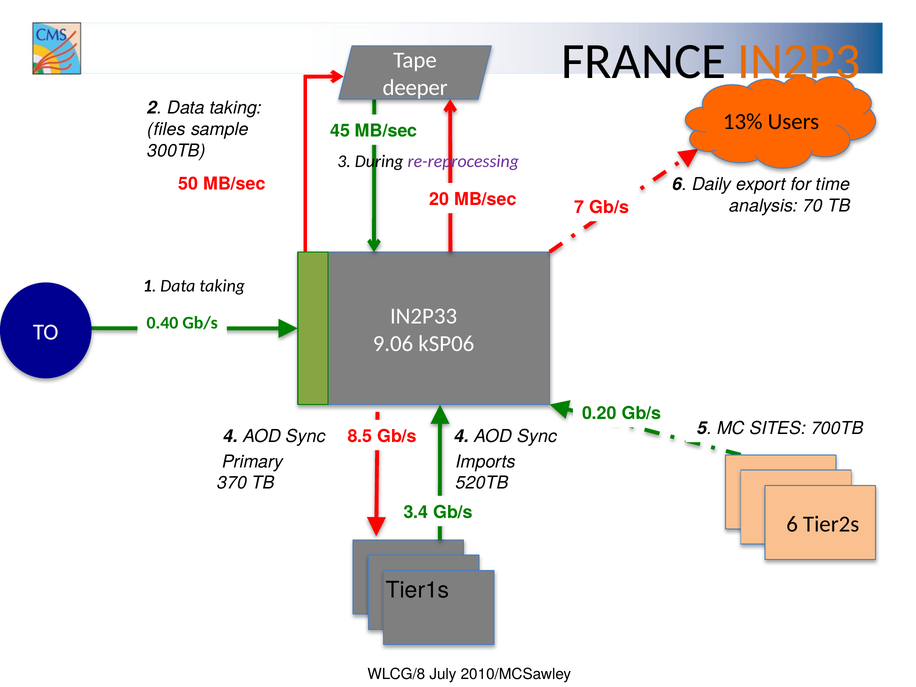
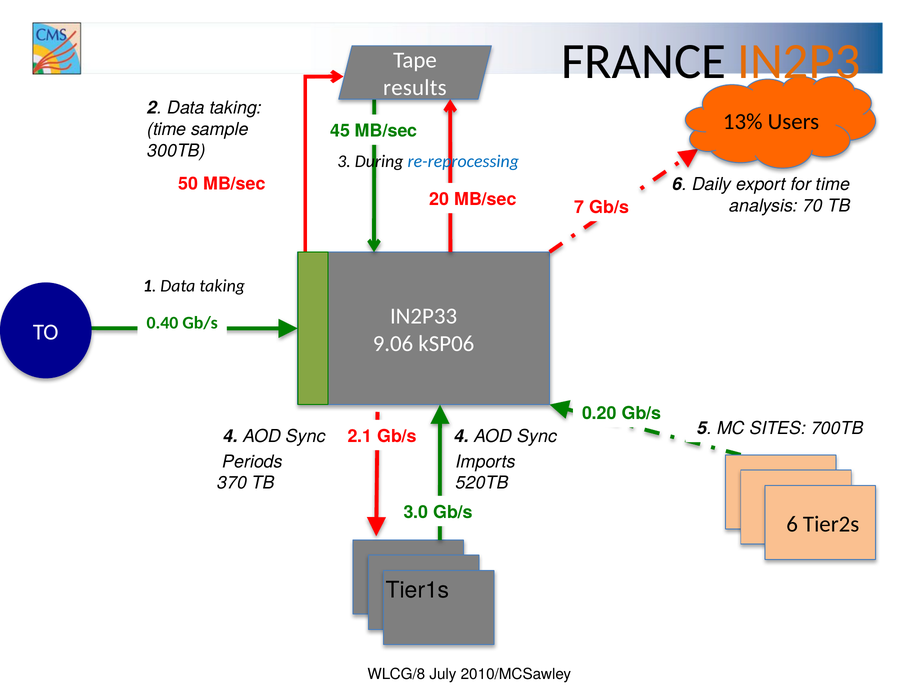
deeper: deeper -> results
files at (167, 129): files -> time
re-reprocessing colour: purple -> blue
8.5: 8.5 -> 2.1
Primary: Primary -> Periods
3.4: 3.4 -> 3.0
